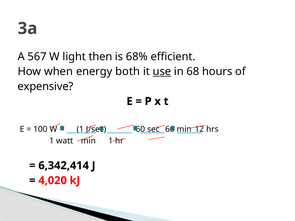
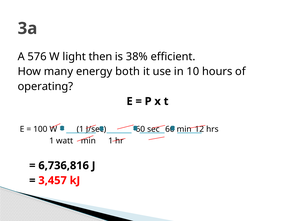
567: 567 -> 576
68%: 68% -> 38%
when: when -> many
use underline: present -> none
68: 68 -> 10
expensive: expensive -> operating
6,342,414: 6,342,414 -> 6,736,816
4,020: 4,020 -> 3,457
